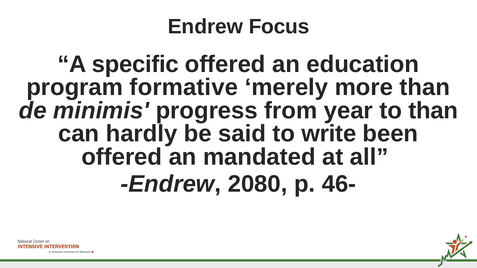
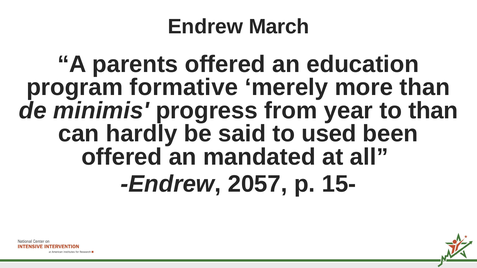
Focus: Focus -> March
specific: specific -> parents
write: write -> used
2080: 2080 -> 2057
46-: 46- -> 15-
